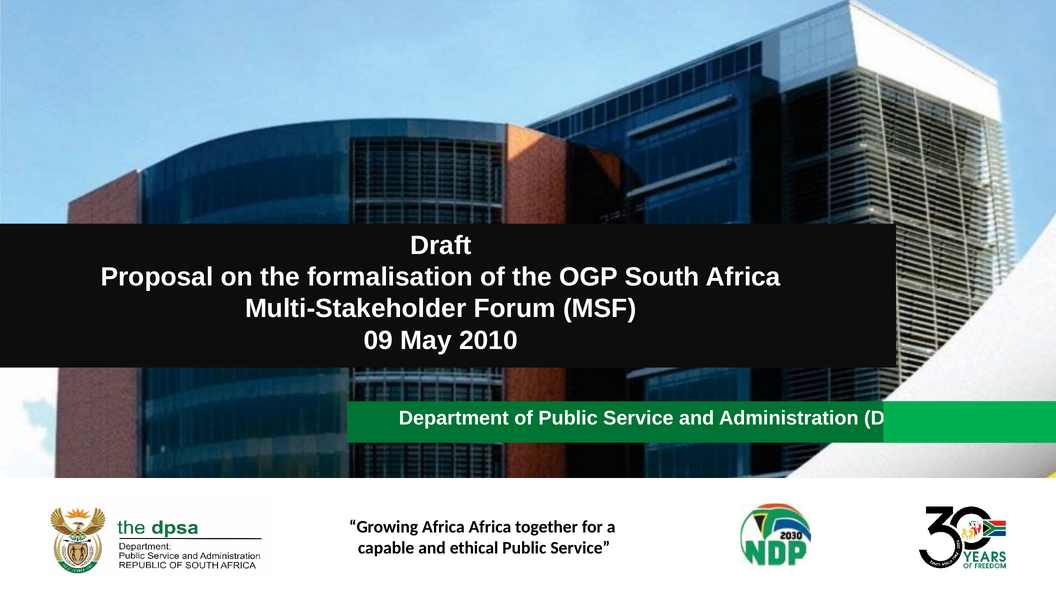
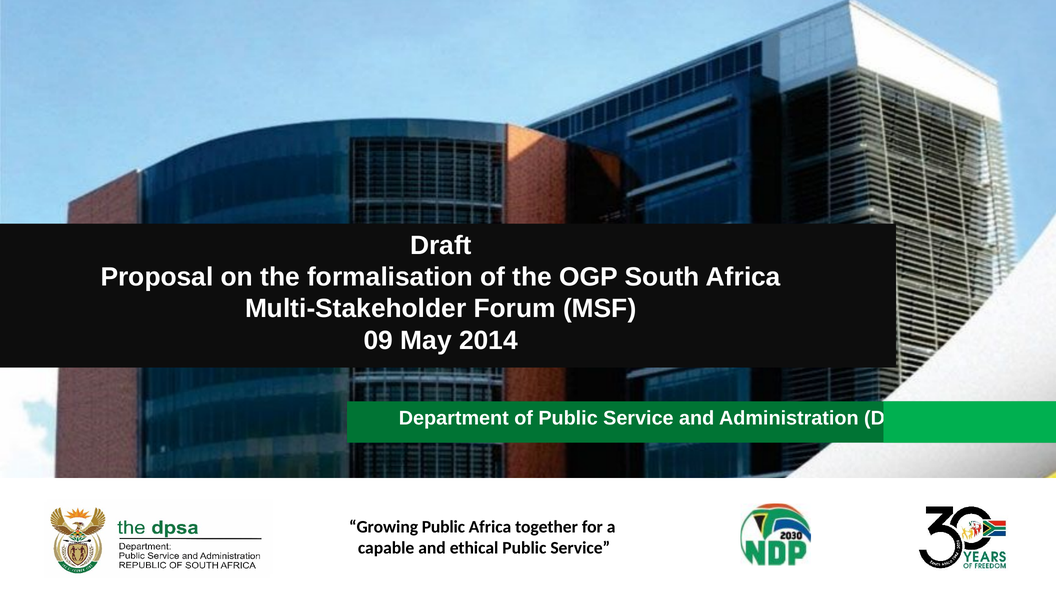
2010: 2010 -> 2014
Africa at (443, 527): Africa -> Public
